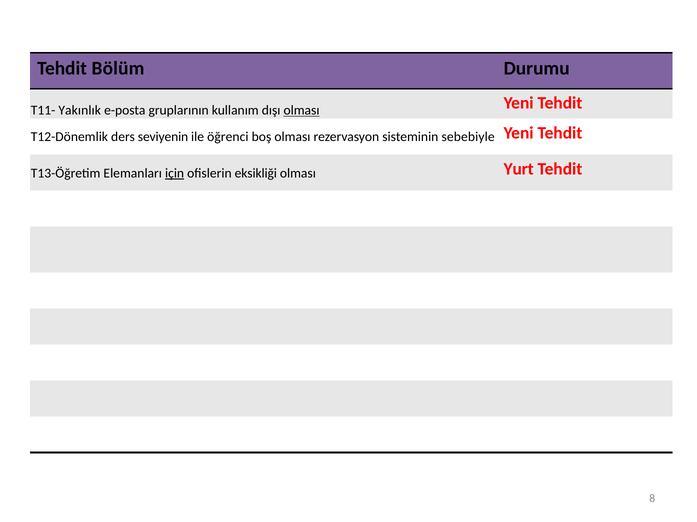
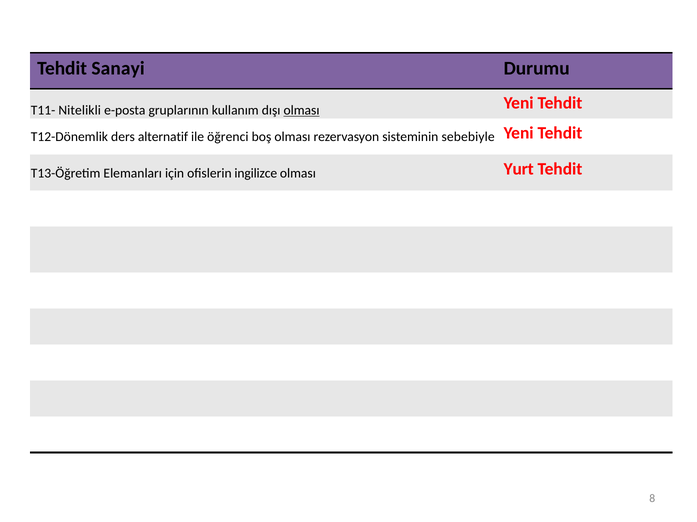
Bölüm: Bölüm -> Sanayi
Yakınlık: Yakınlık -> Nitelikli
seviyenin: seviyenin -> alternatif
için underline: present -> none
eksikliği: eksikliği -> ingilizce
